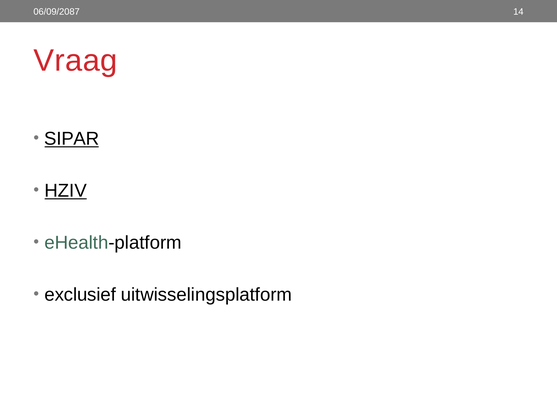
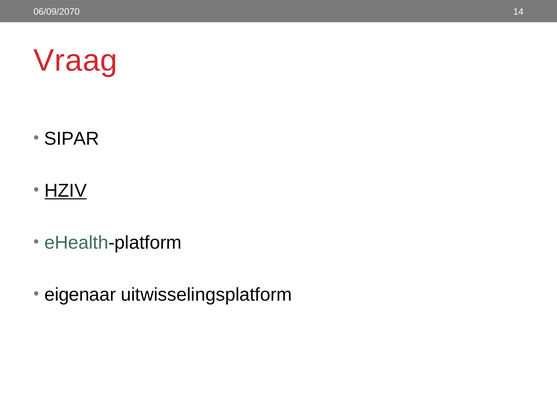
06/09/2087: 06/09/2087 -> 06/09/2070
SIPAR underline: present -> none
exclusief: exclusief -> eigenaar
